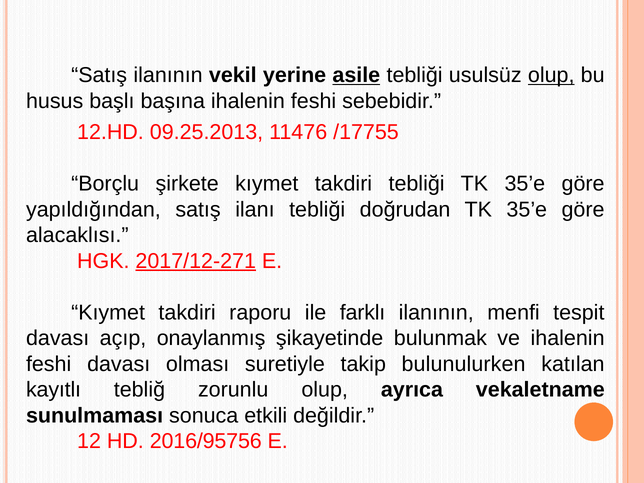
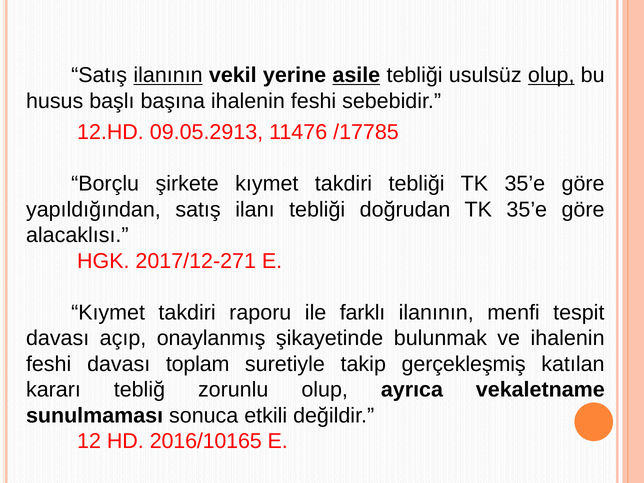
ilanının at (168, 75) underline: none -> present
09.25.2013: 09.25.2013 -> 09.05.2913
/17755: /17755 -> /17785
2017/12-271 underline: present -> none
olması: olması -> toplam
bulunulurken: bulunulurken -> gerçekleşmiş
kayıtlı: kayıtlı -> kararı
2016/95756: 2016/95756 -> 2016/10165
